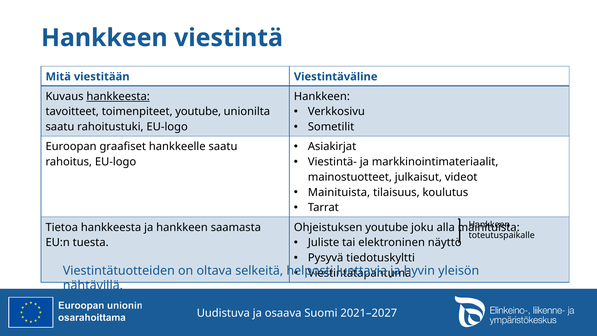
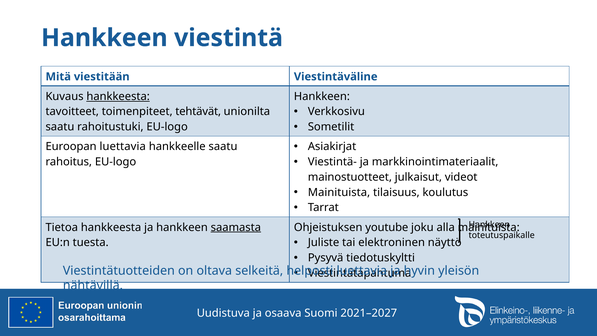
toimenpiteet youtube: youtube -> tehtävät
Euroopan graafiset: graafiset -> luettavia
saamasta underline: none -> present
